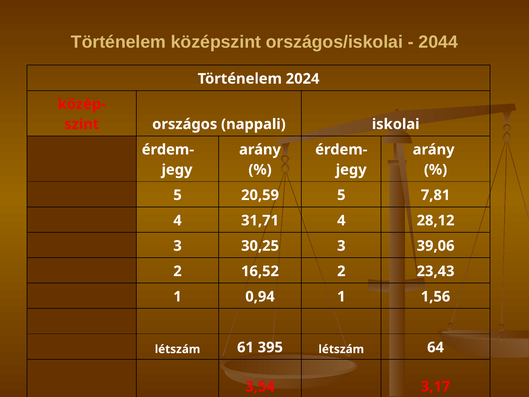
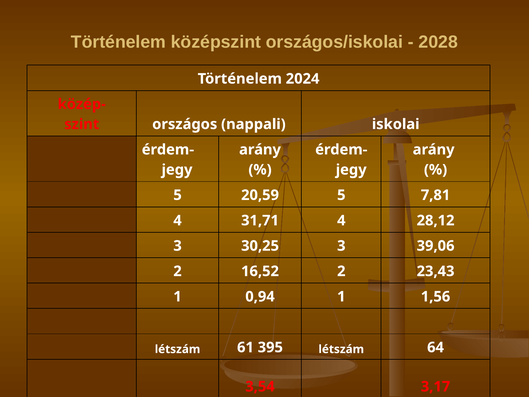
2044: 2044 -> 2028
